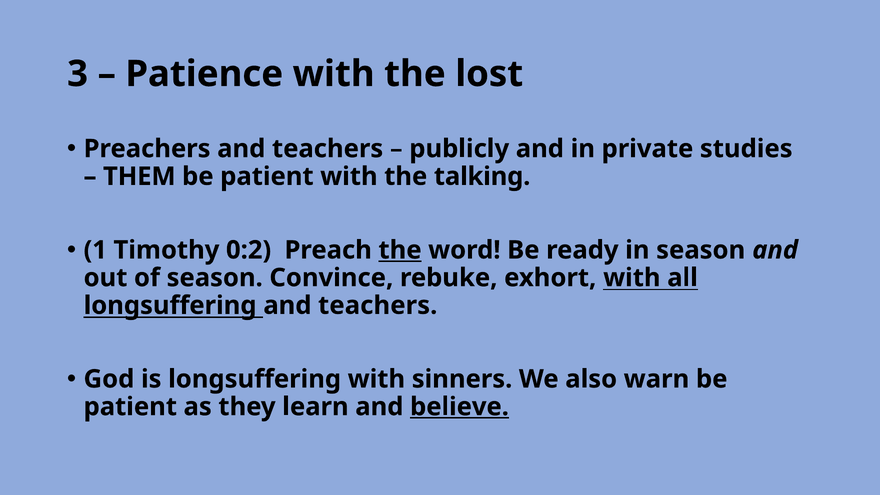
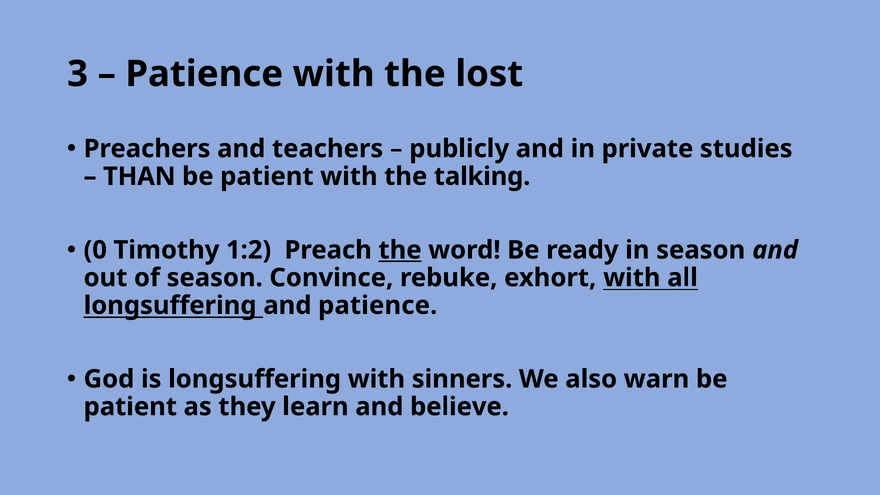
THEM: THEM -> THAN
1: 1 -> 0
0:2: 0:2 -> 1:2
longsuffering and teachers: teachers -> patience
believe underline: present -> none
